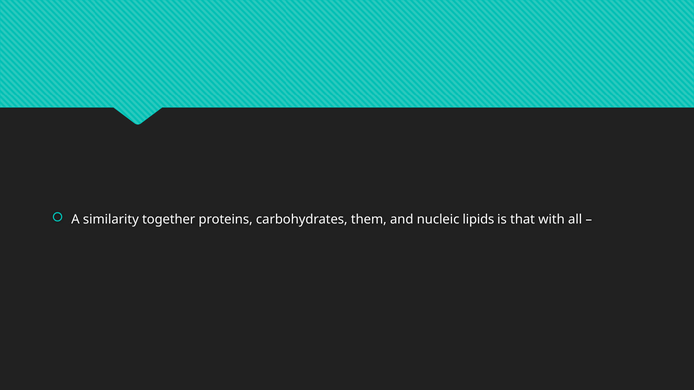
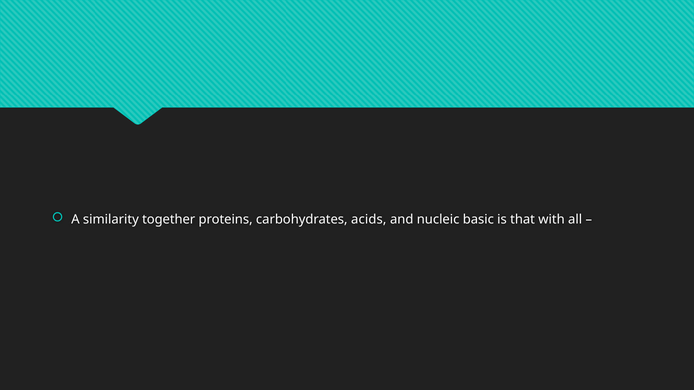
them: them -> acids
lipids: lipids -> basic
